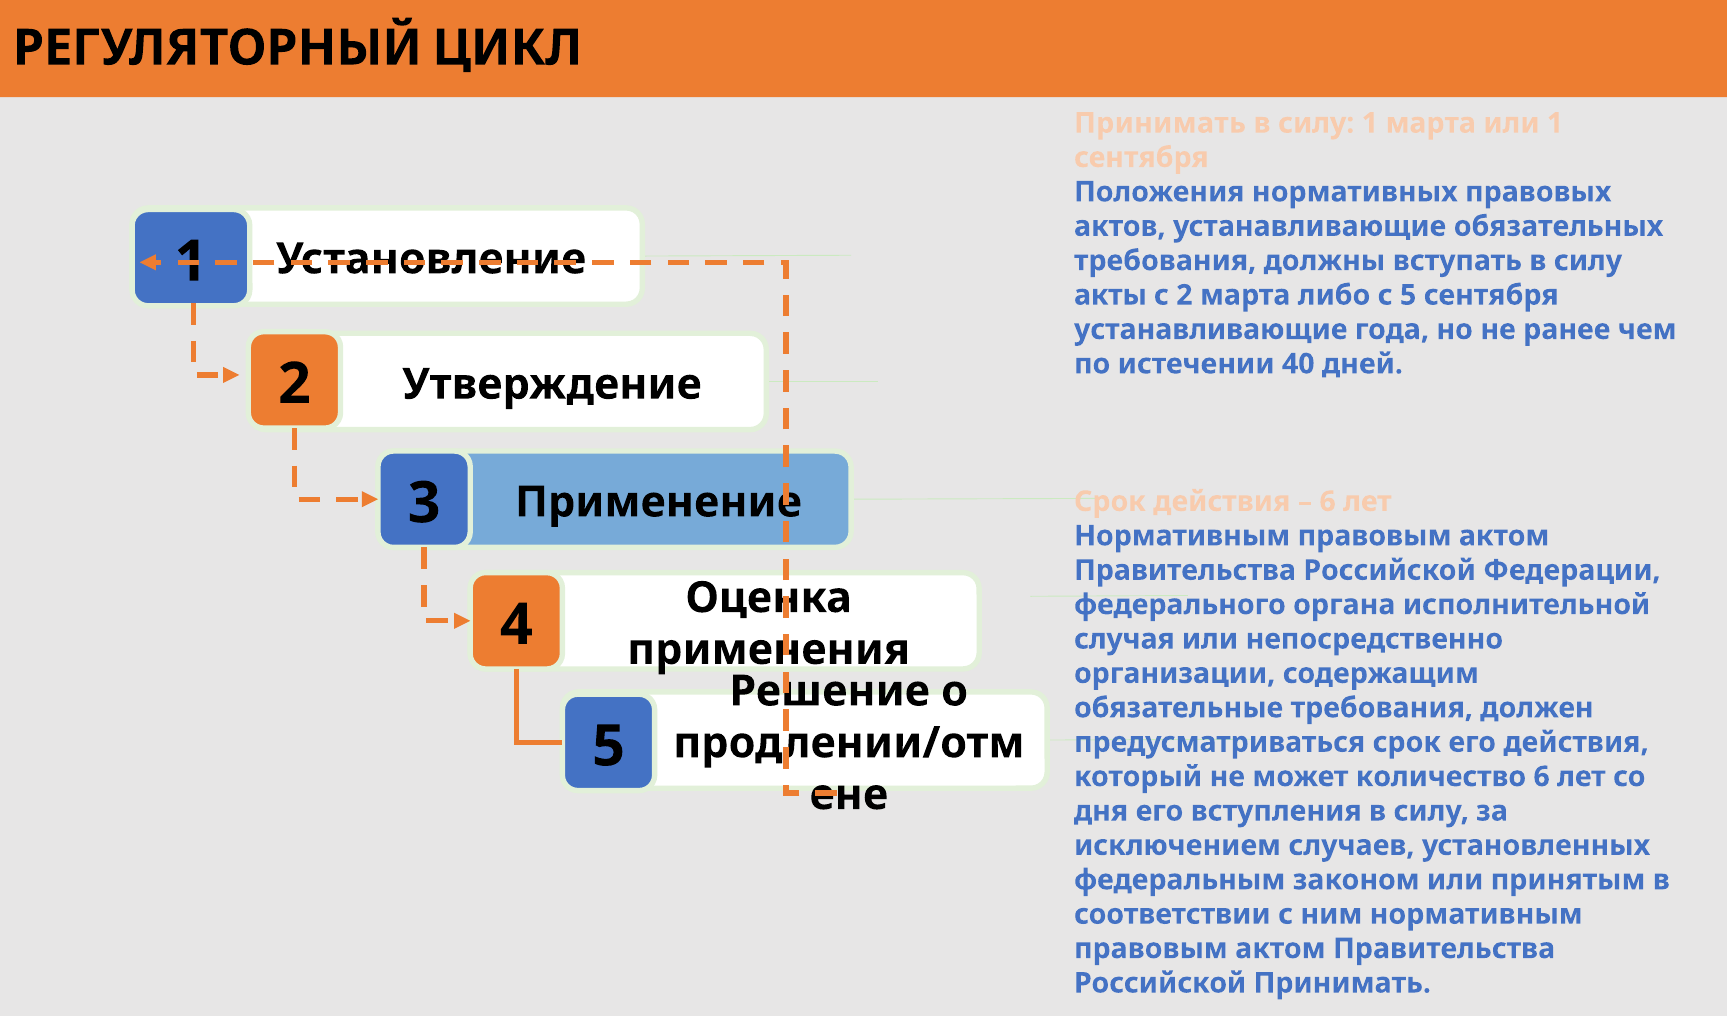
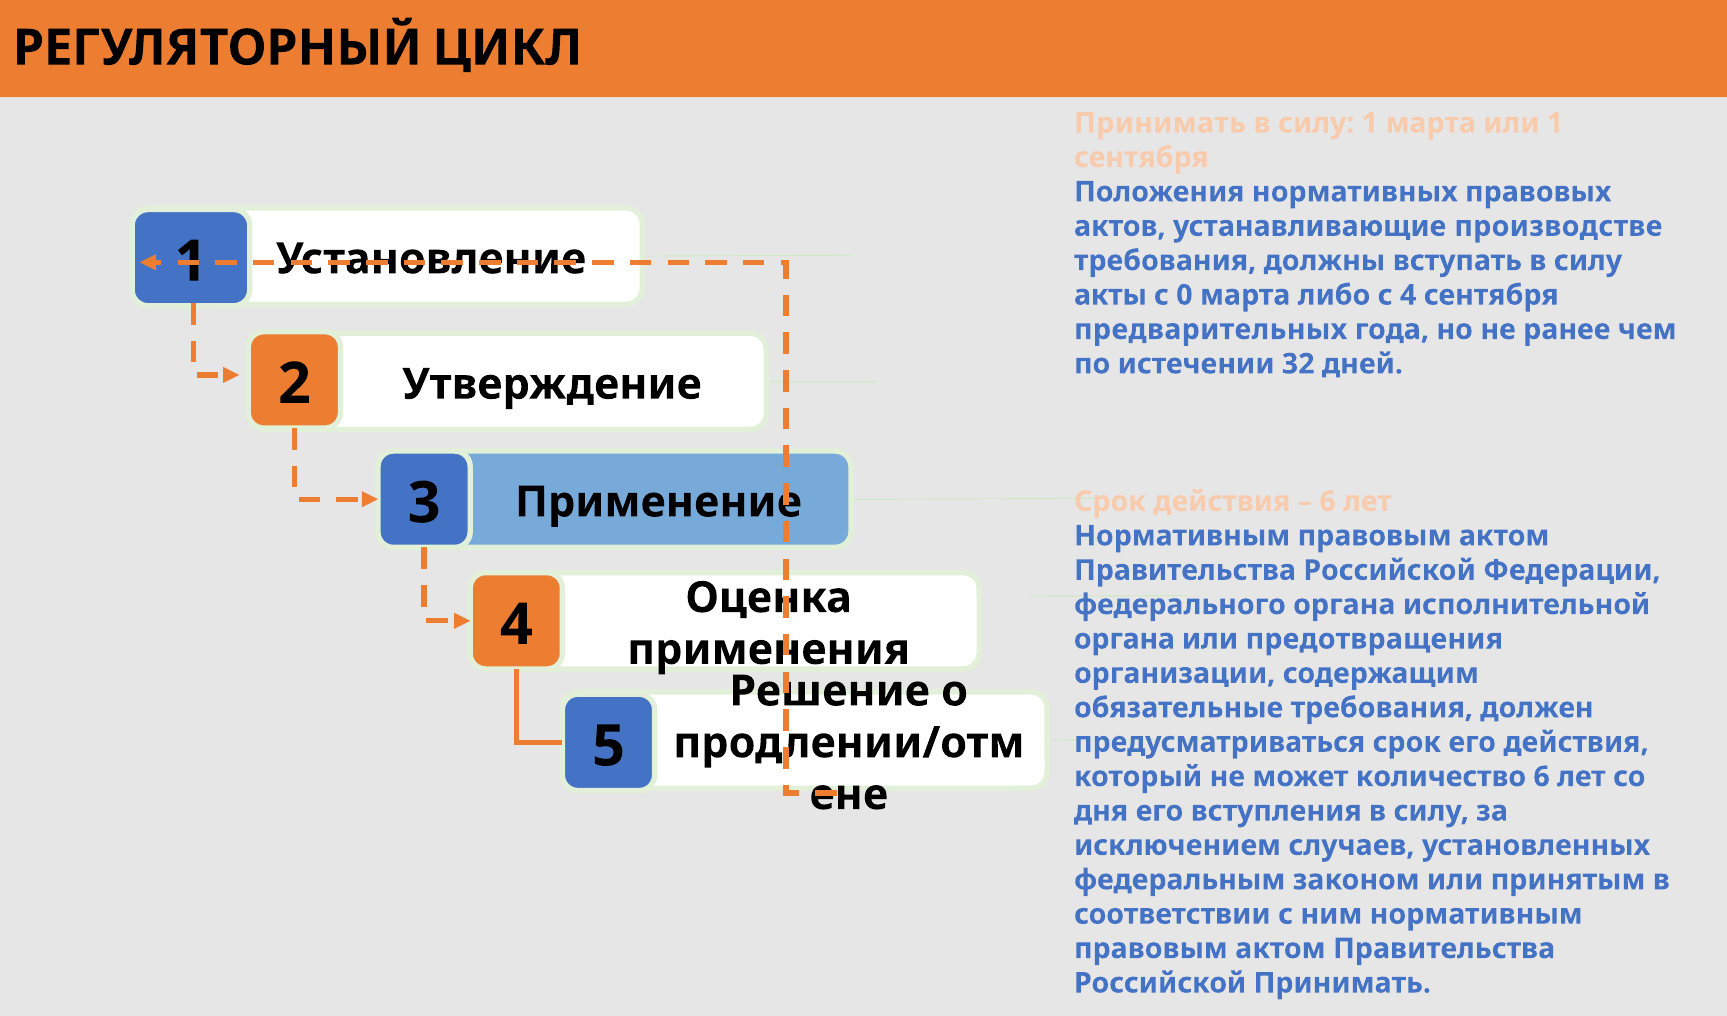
обязательных: обязательных -> производстве
с 2: 2 -> 0
с 5: 5 -> 4
устанавливающие at (1211, 330): устанавливающие -> предварительных
40: 40 -> 32
случая at (1124, 639): случая -> органа
непосредственно: непосредственно -> предотвращения
